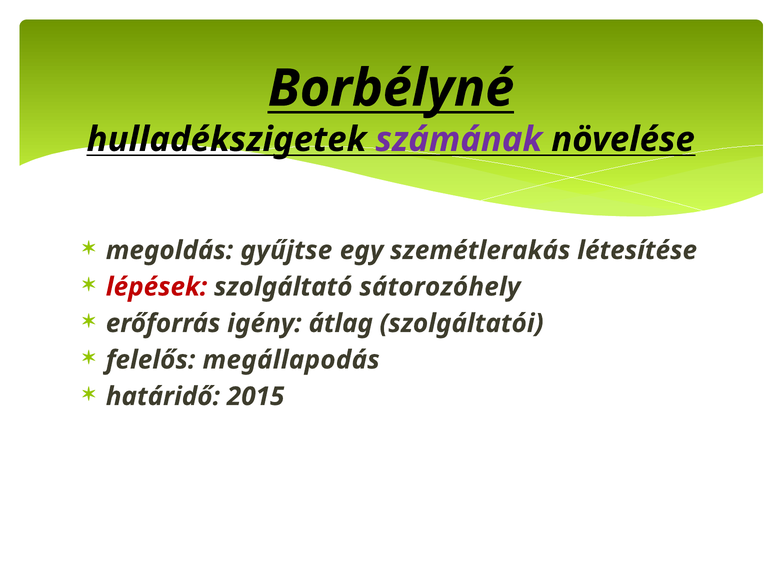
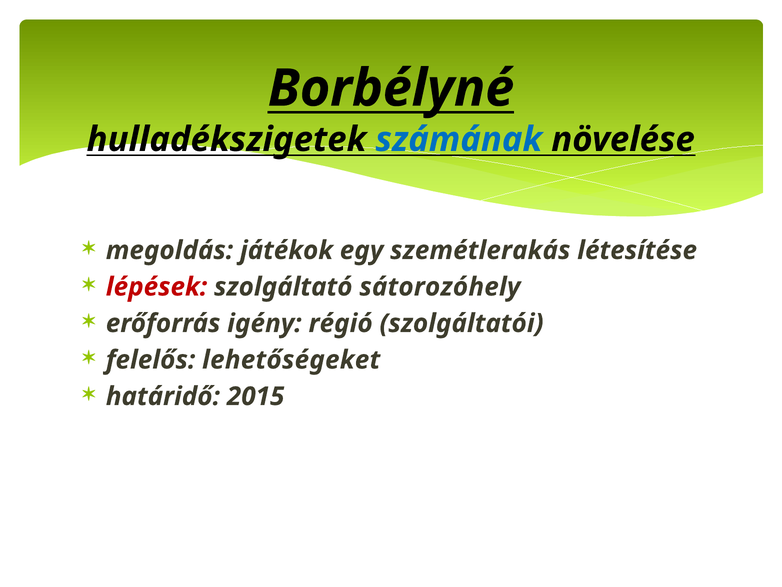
számának colour: purple -> blue
gyűjtse: gyűjtse -> játékok
átlag: átlag -> régió
megállapodás: megállapodás -> lehetőségeket
